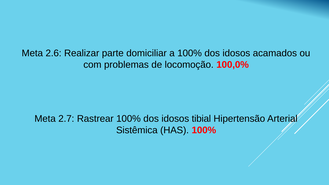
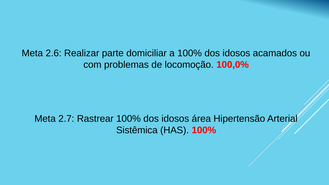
tibial: tibial -> área
